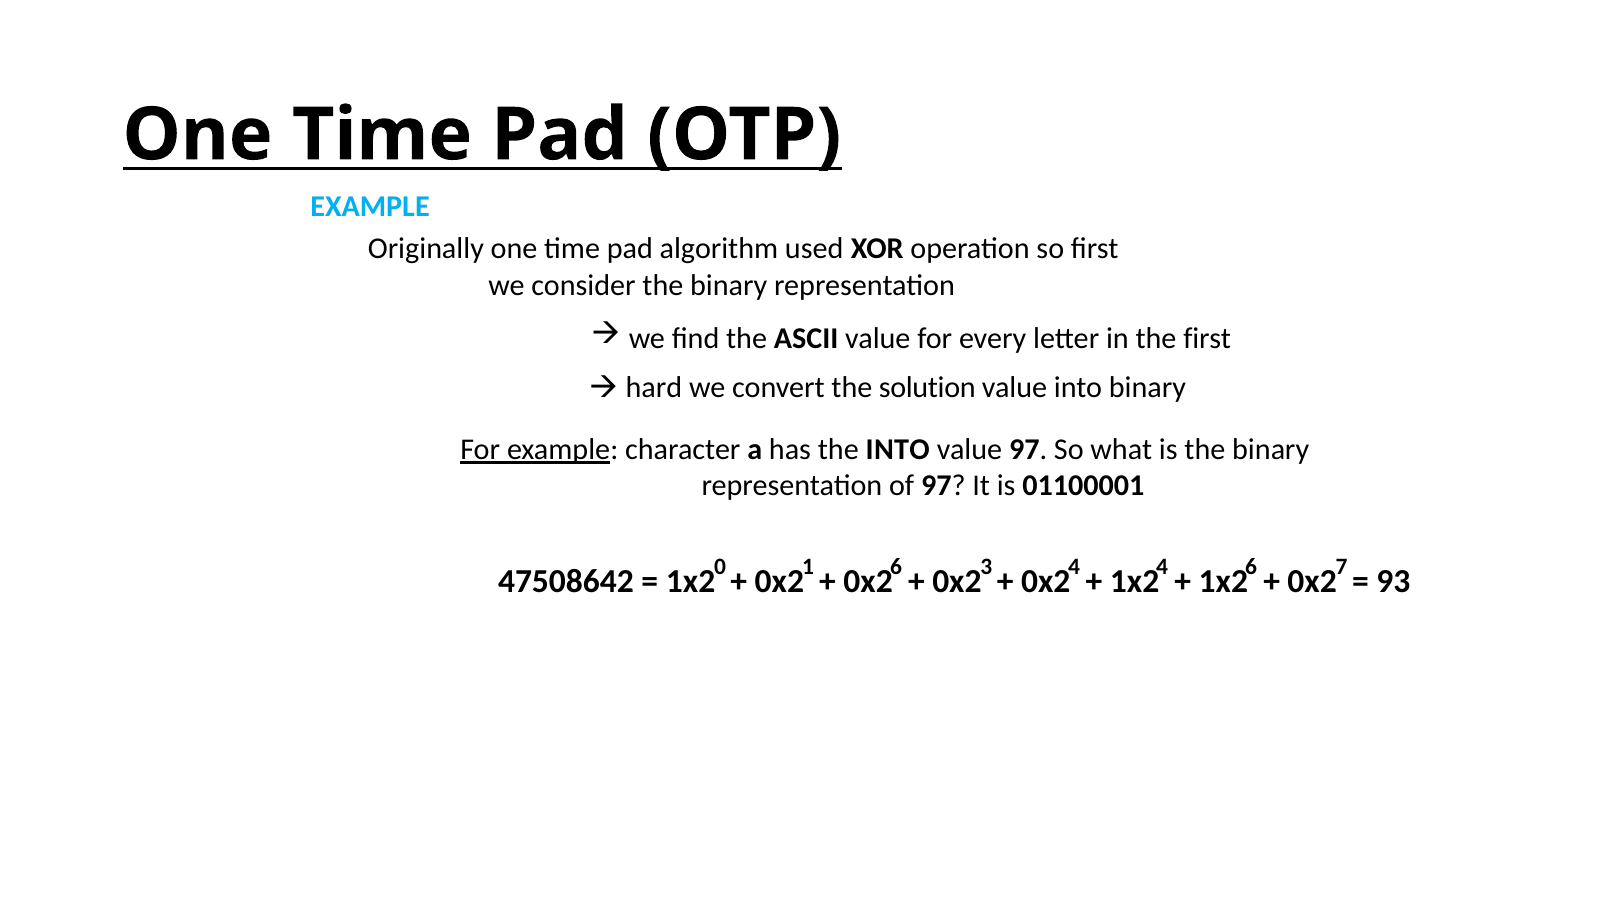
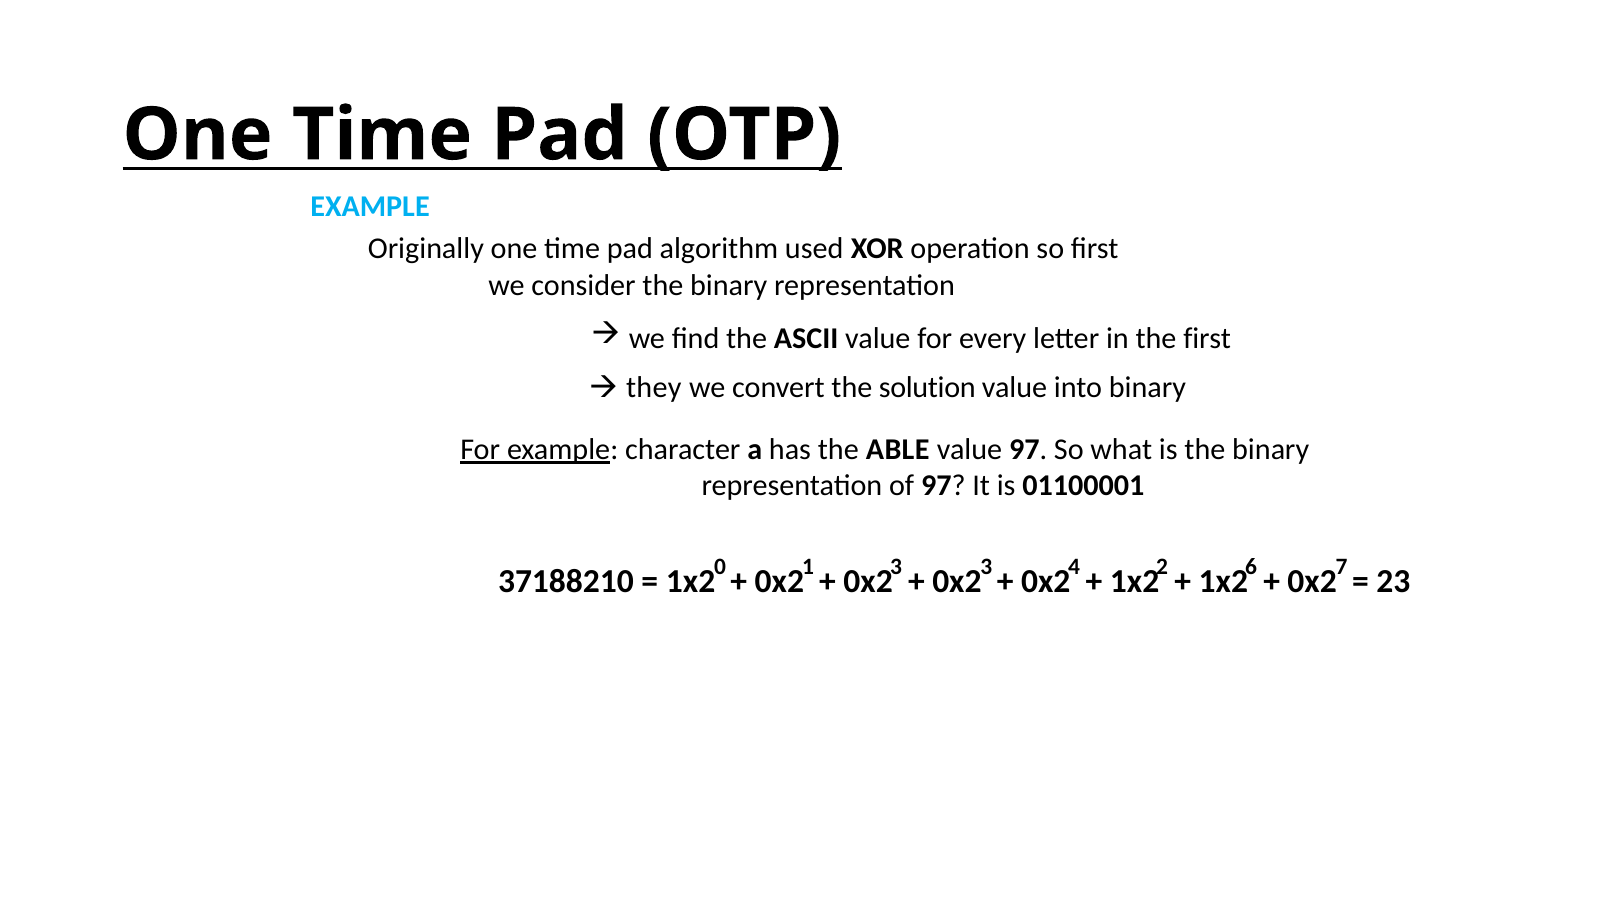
hard: hard -> they
the INTO: INTO -> ABLE
1 6: 6 -> 3
4 4: 4 -> 2
47508642: 47508642 -> 37188210
93: 93 -> 23
